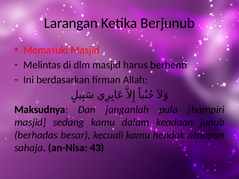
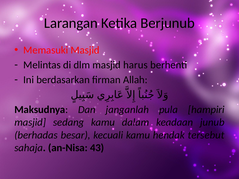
ataupun: ataupun -> tersebut
